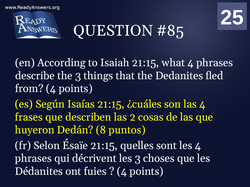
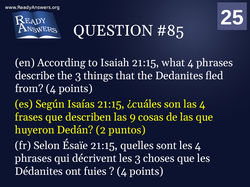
2: 2 -> 9
8: 8 -> 2
